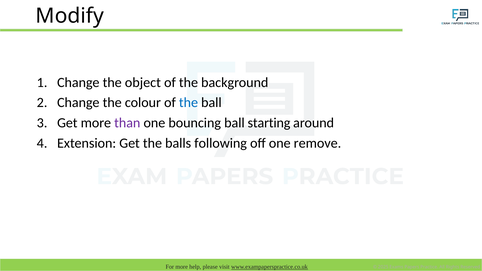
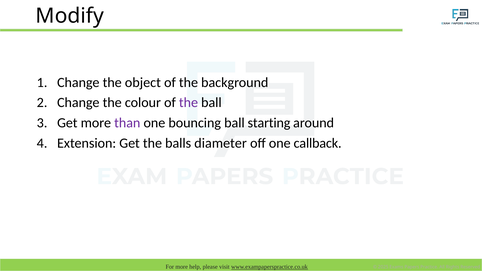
the at (188, 103) colour: blue -> purple
following: following -> diameter
remove: remove -> callback
